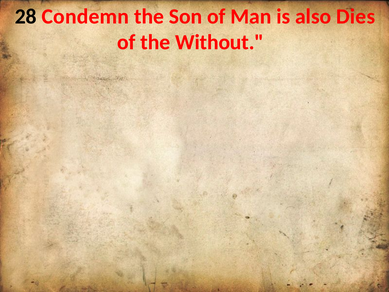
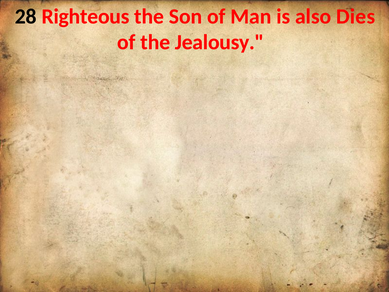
Condemn: Condemn -> Righteous
Without: Without -> Jealousy
